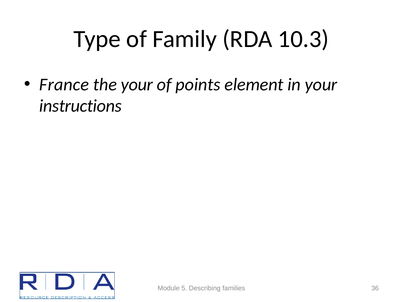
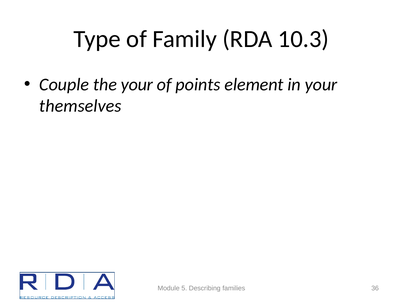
France: France -> Couple
instructions: instructions -> themselves
